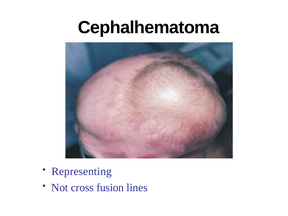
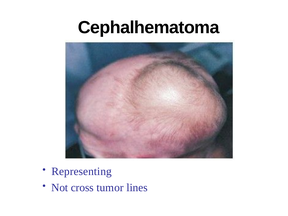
fusion: fusion -> tumor
